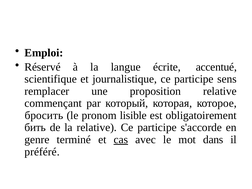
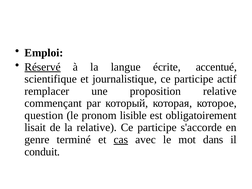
Réservé underline: none -> present
sens: sens -> actif
бросить: бросить -> question
бить: бить -> lisait
préféré: préféré -> conduit
